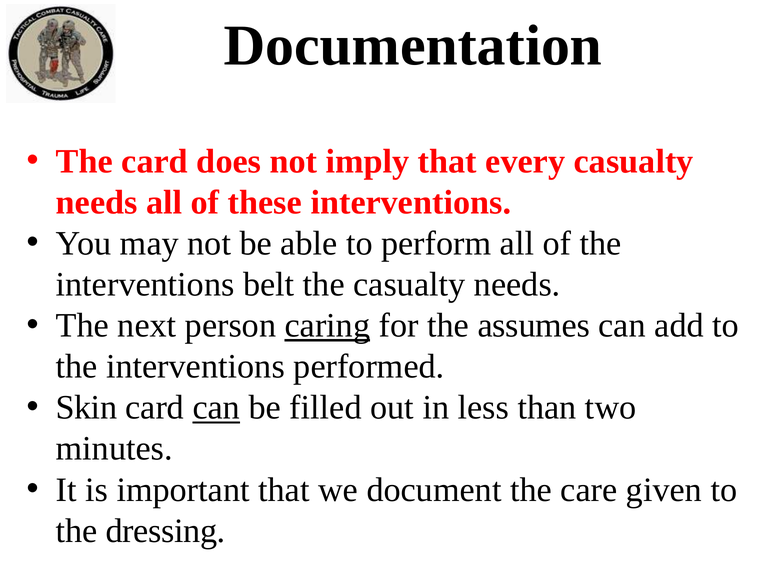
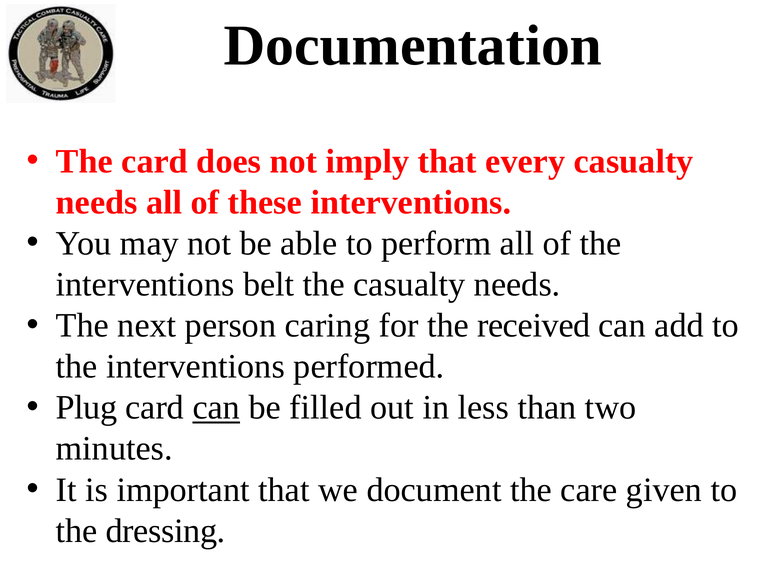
caring underline: present -> none
assumes: assumes -> received
Skin: Skin -> Plug
